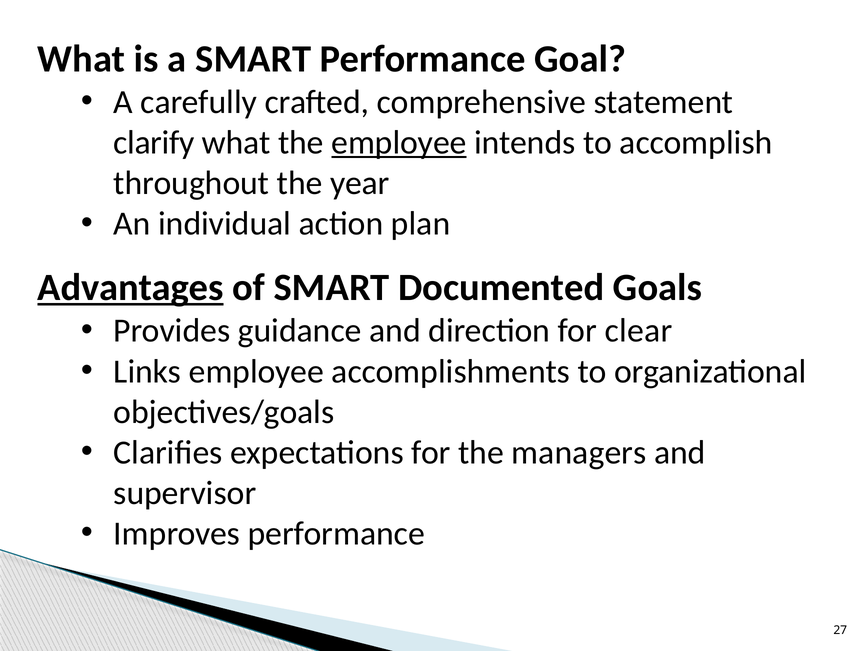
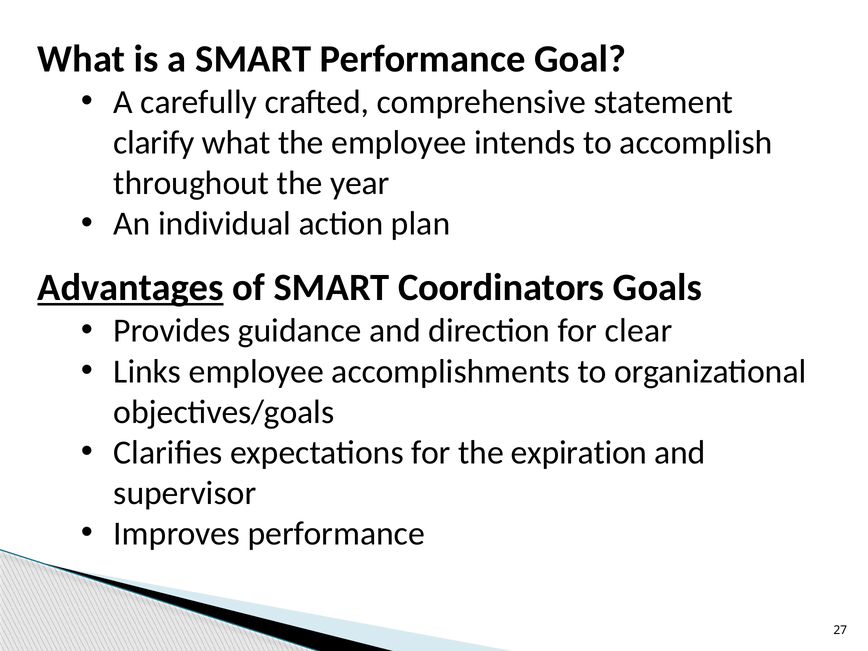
employee at (399, 143) underline: present -> none
Documented: Documented -> Coordinators
managers: managers -> expiration
